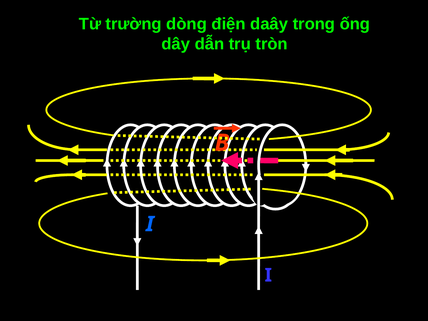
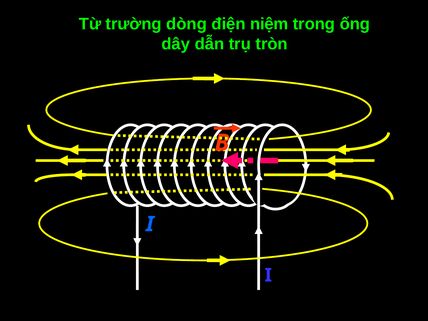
điện daây: daây -> niệm
